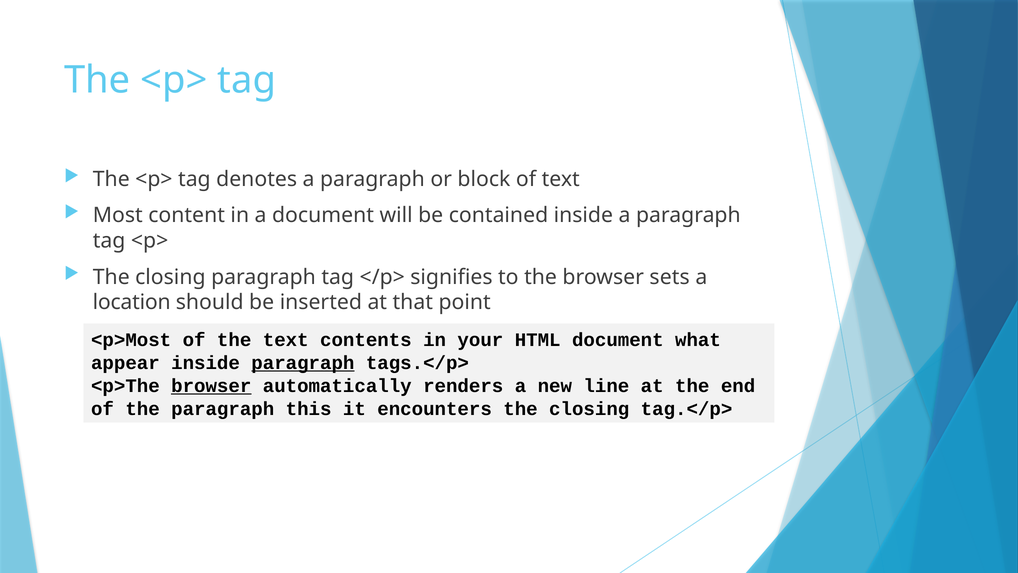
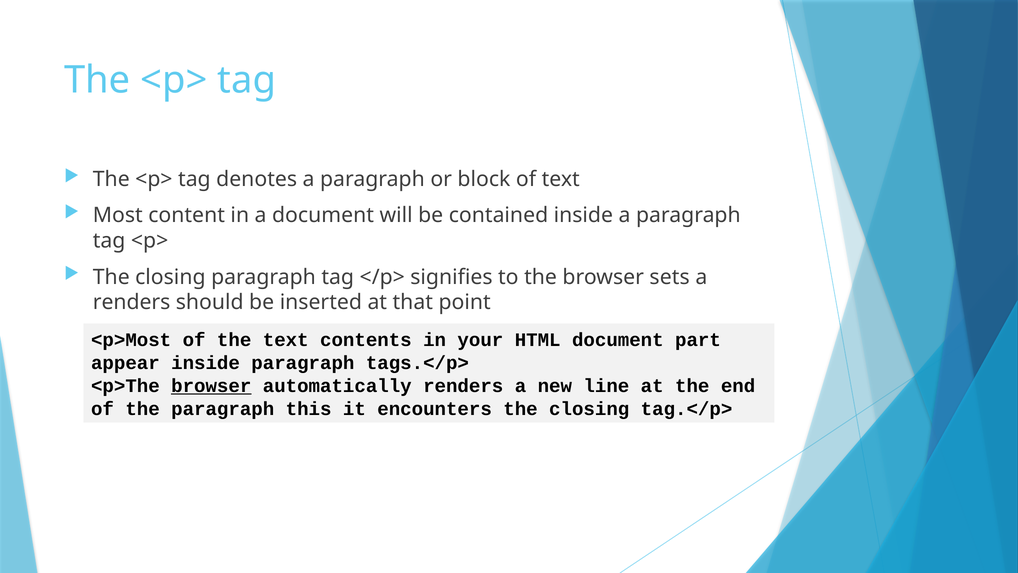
location at (132, 302): location -> renders
what: what -> part
paragraph at (303, 363) underline: present -> none
